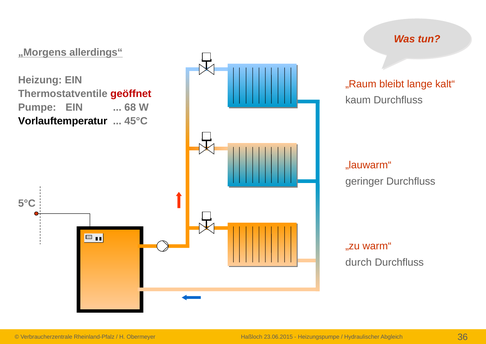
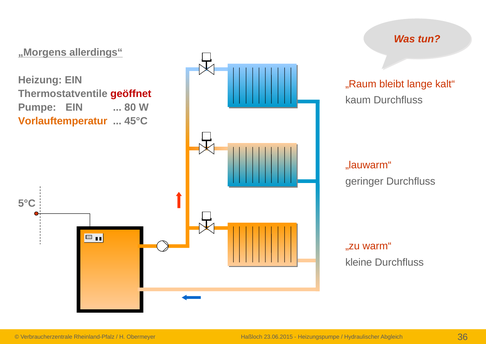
68: 68 -> 80
Vorlauftemperatur colour: black -> orange
durch: durch -> kleine
